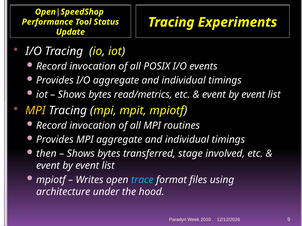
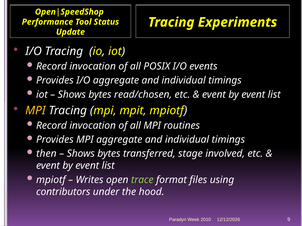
read/metrics: read/metrics -> read/chosen
trace colour: light blue -> light green
architecture: architecture -> contributors
